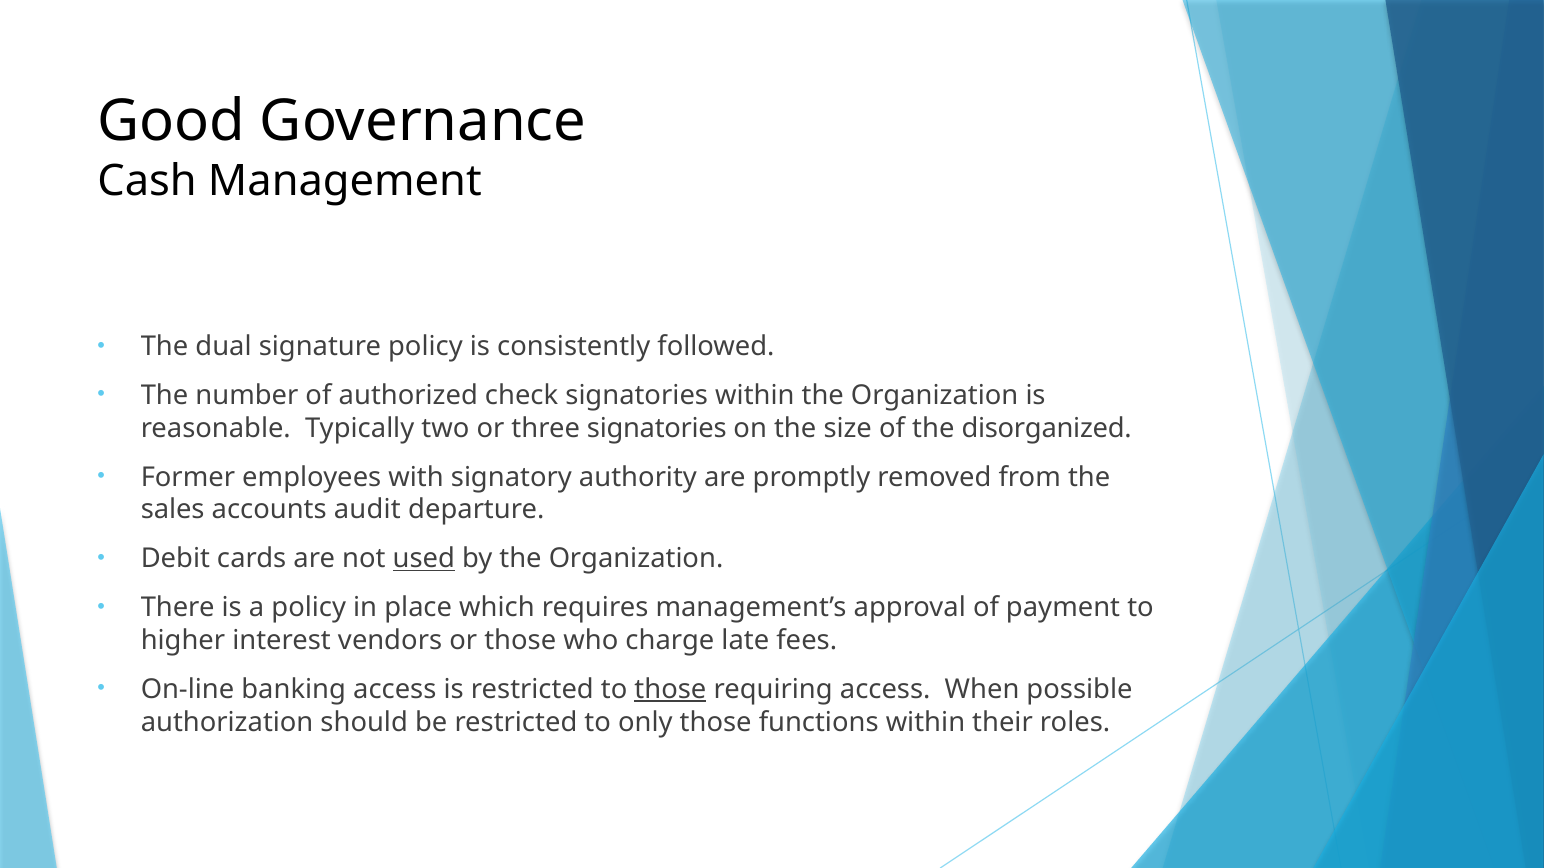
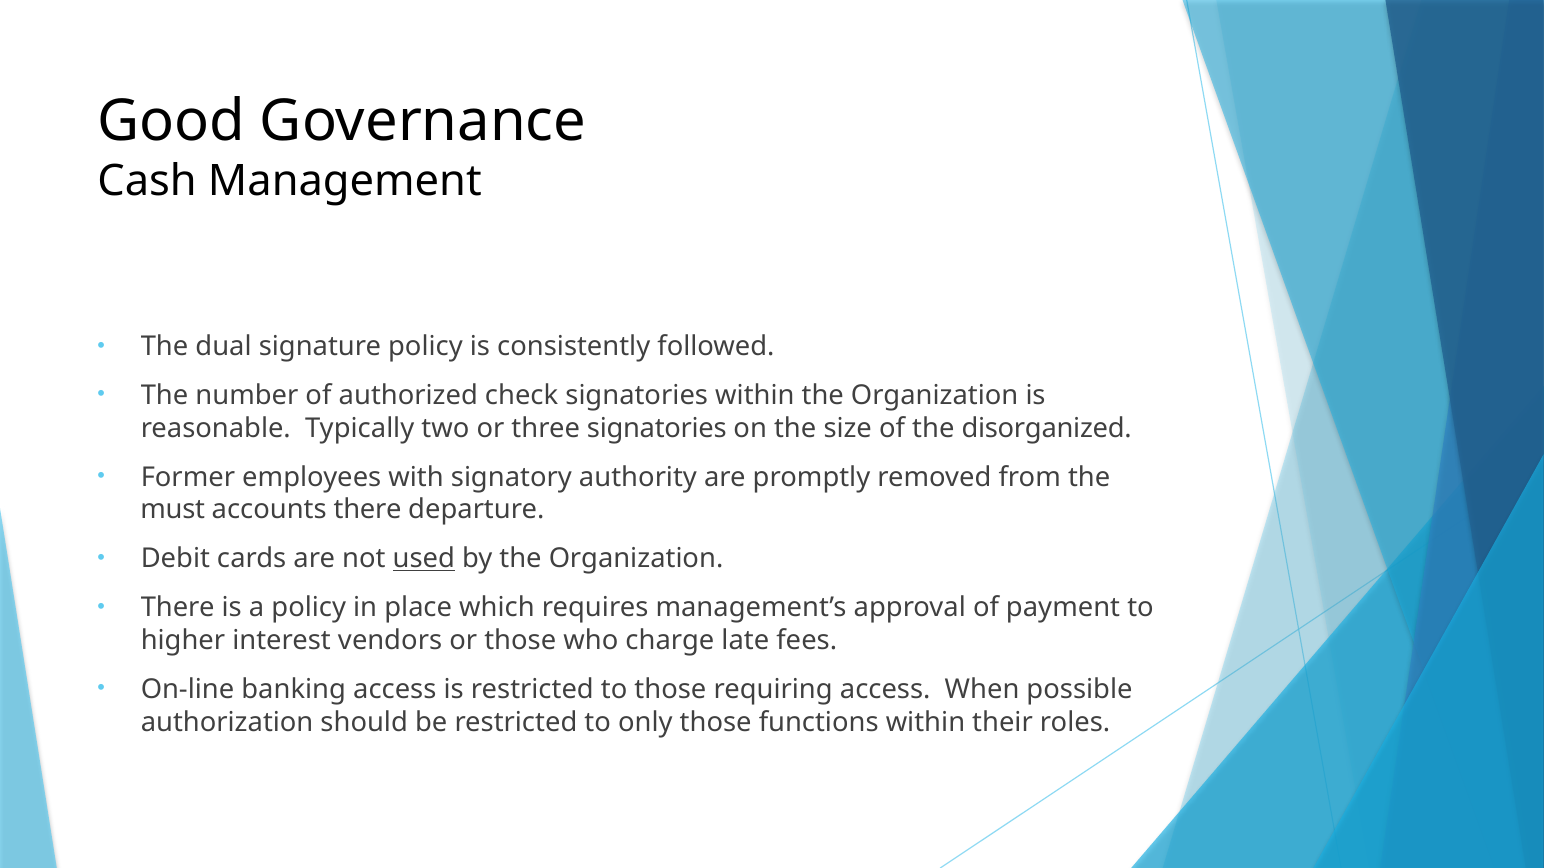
sales: sales -> must
accounts audit: audit -> there
those at (670, 690) underline: present -> none
